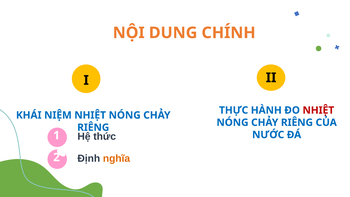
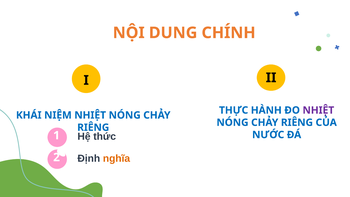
NHIỆT at (318, 110) colour: red -> purple
